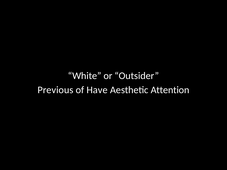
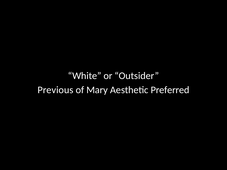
Have: Have -> Mary
Attention: Attention -> Preferred
